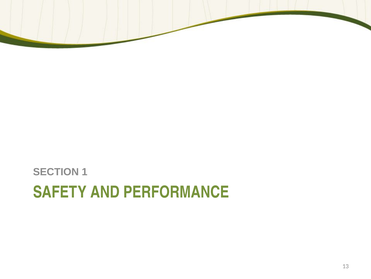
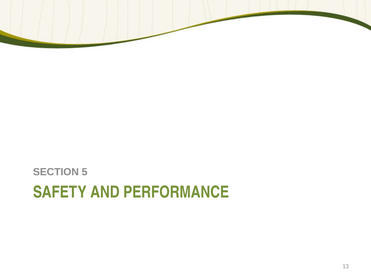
1: 1 -> 5
